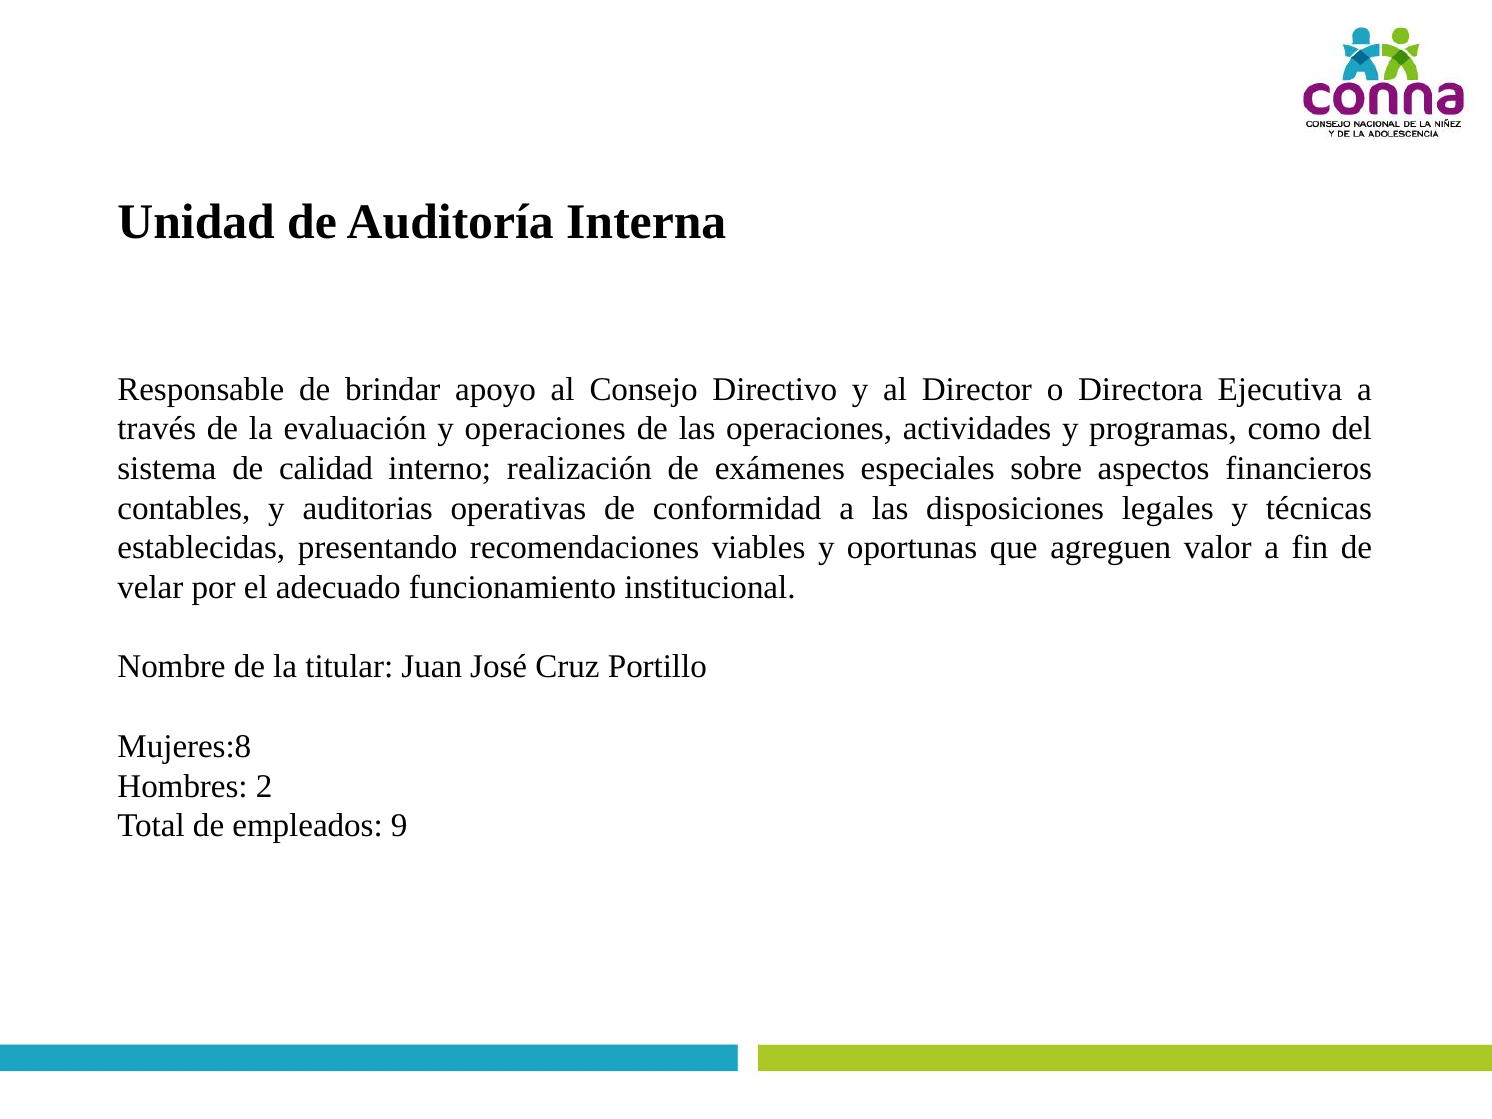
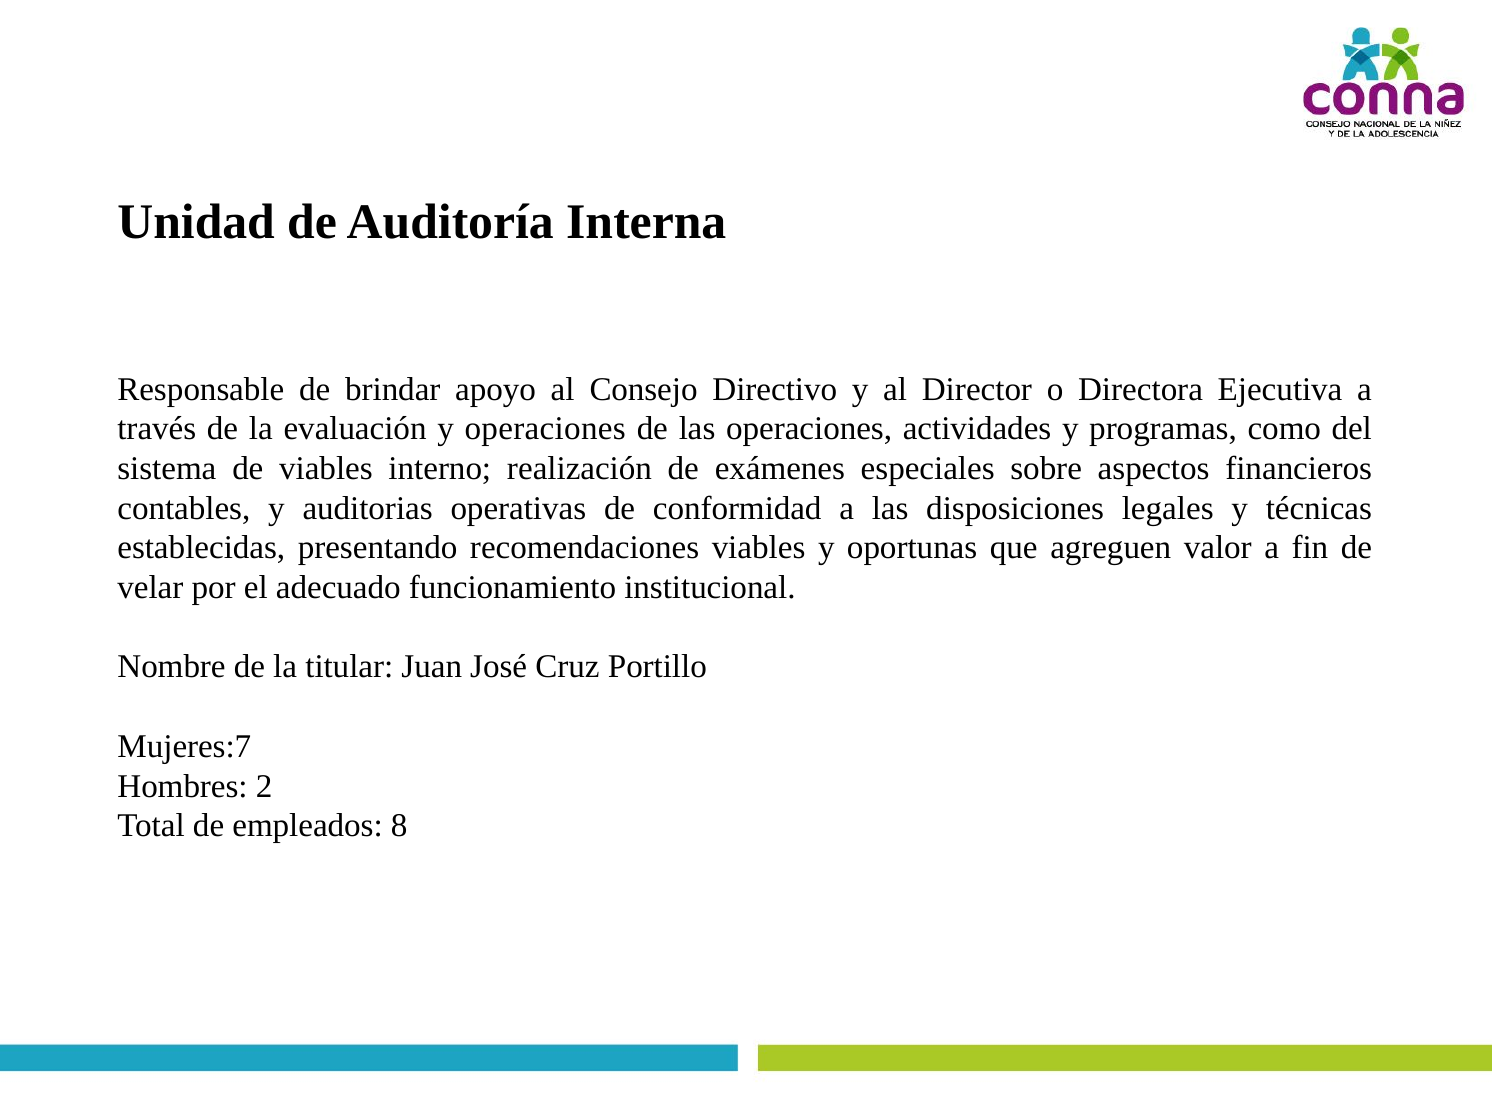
de calidad: calidad -> viables
Mujeres:8: Mujeres:8 -> Mujeres:7
9: 9 -> 8
